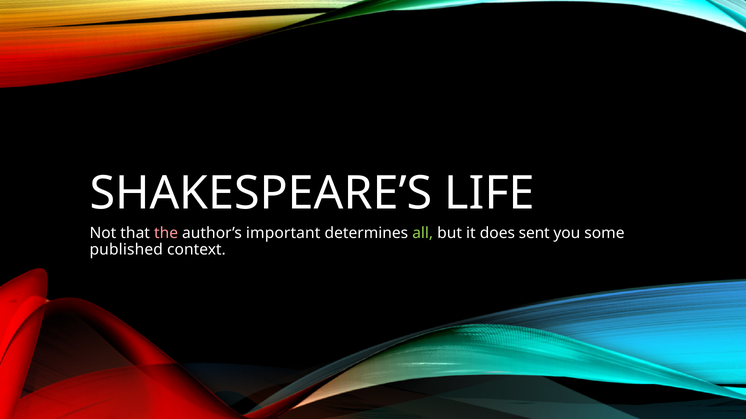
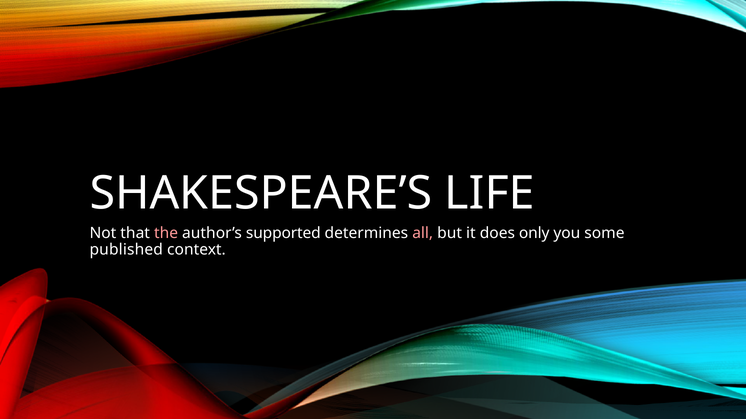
important: important -> supported
all colour: light green -> pink
sent: sent -> only
